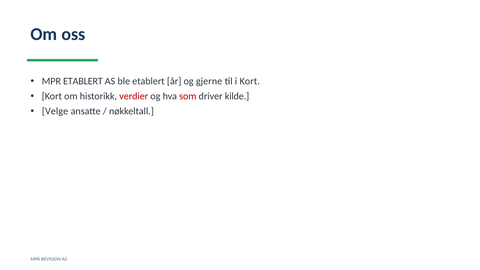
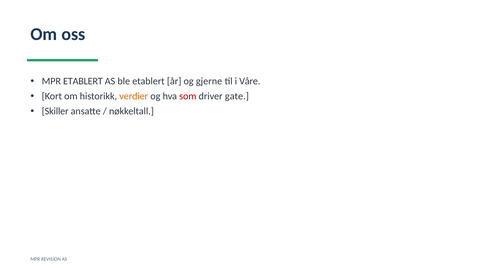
i Kort: Kort -> Våre
verdier colour: red -> orange
kilde: kilde -> gate
Velge: Velge -> Skiller
